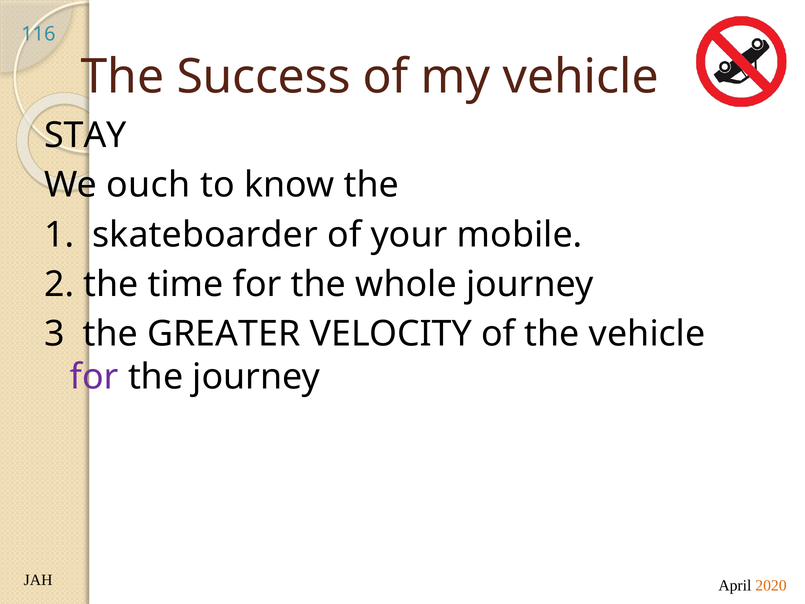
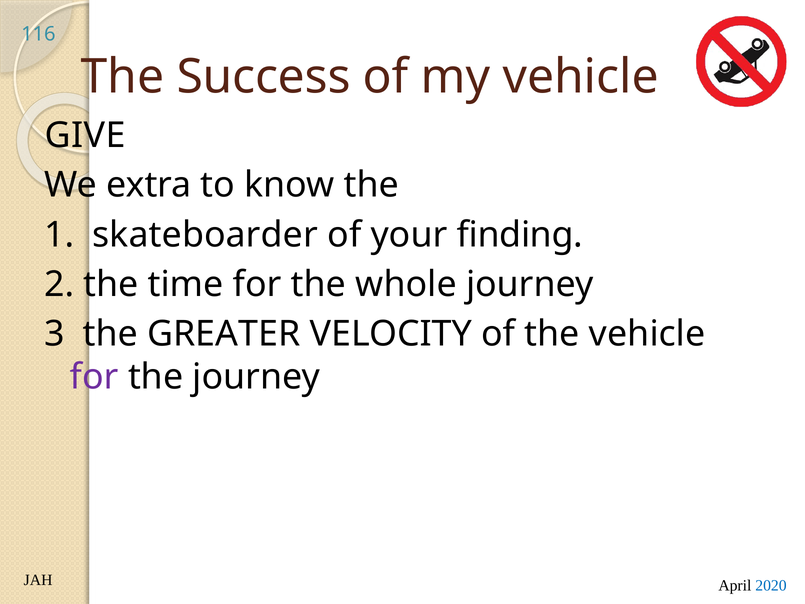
STAY: STAY -> GIVE
ouch: ouch -> extra
mobile: mobile -> finding
2020 colour: orange -> blue
